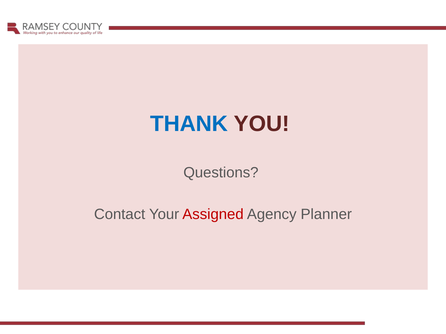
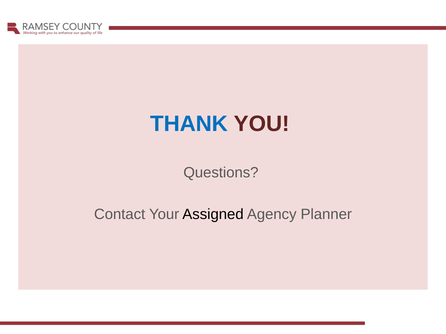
Assigned colour: red -> black
